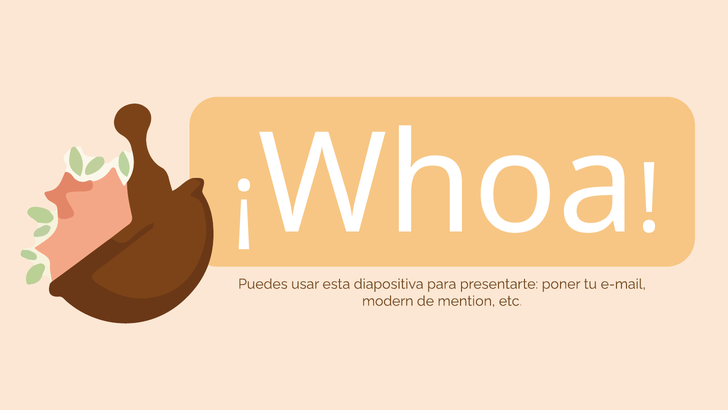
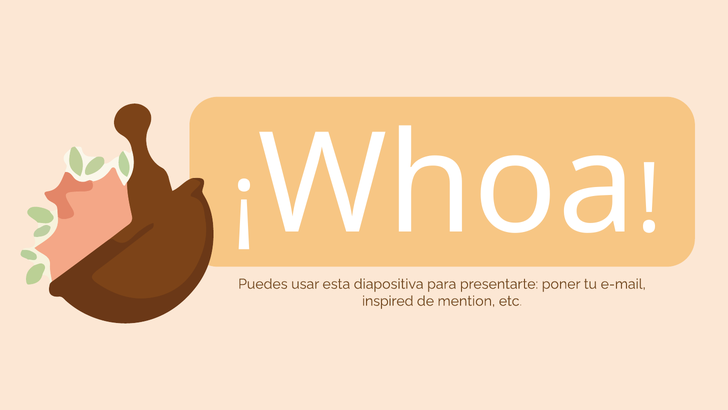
modern: modern -> inspired
